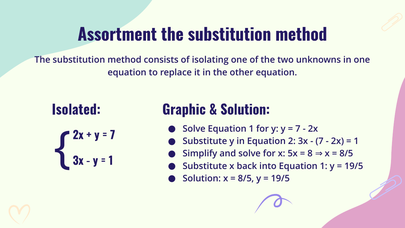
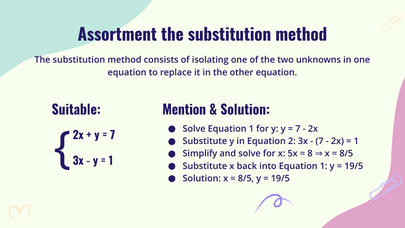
Isolated: Isolated -> Suitable
Graphic: Graphic -> Mention
